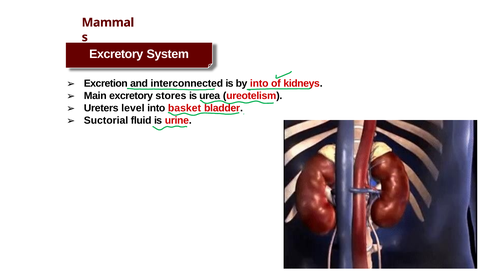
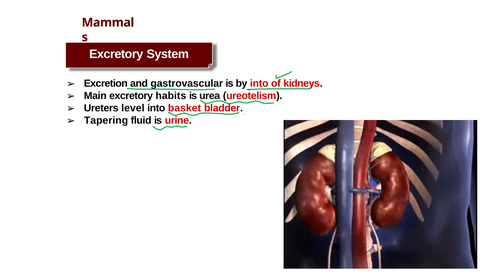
interconnected: interconnected -> gastrovascular
stores: stores -> habits
Suctorial: Suctorial -> Tapering
